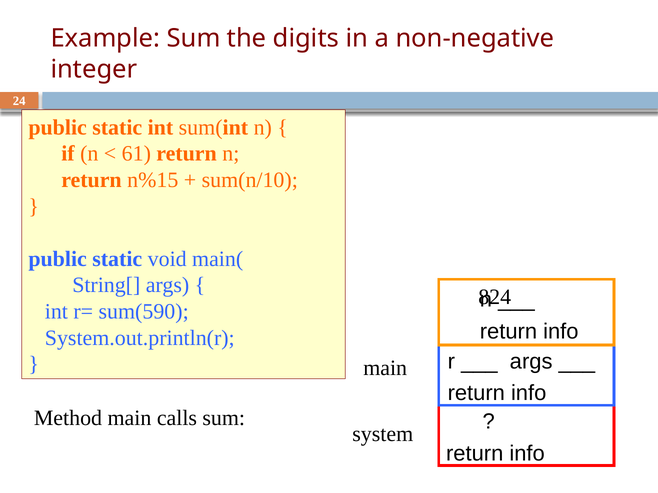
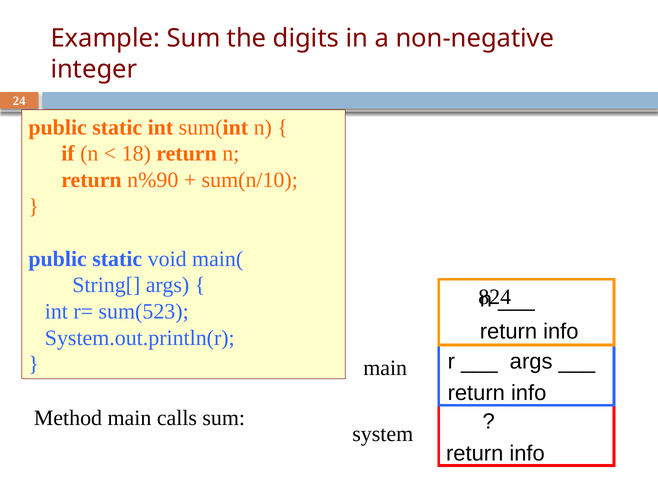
61: 61 -> 18
n%15: n%15 -> n%90
sum(590: sum(590 -> sum(523
